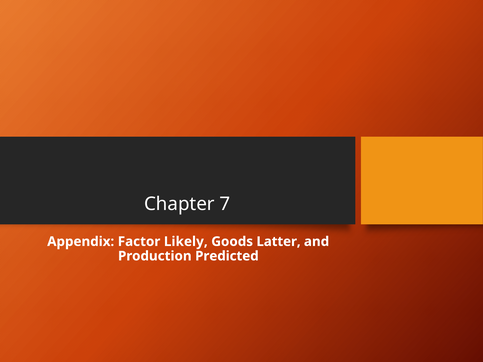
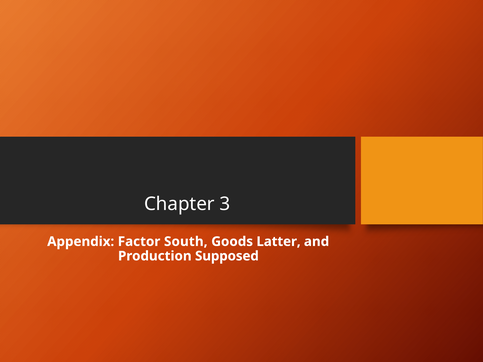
7: 7 -> 3
Likely: Likely -> South
Predicted: Predicted -> Supposed
